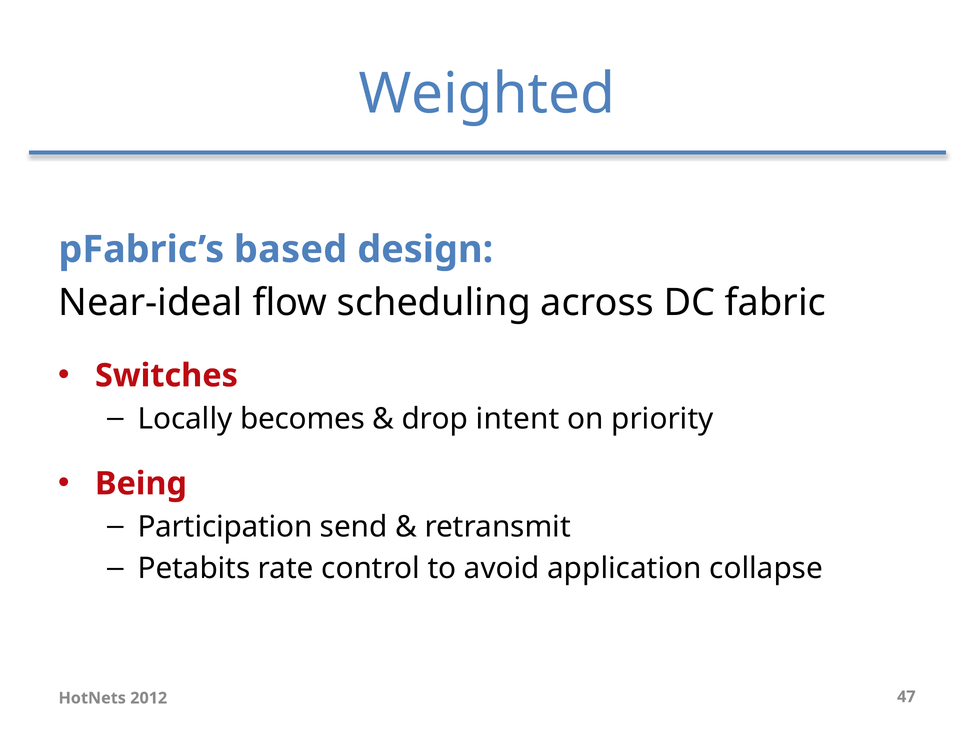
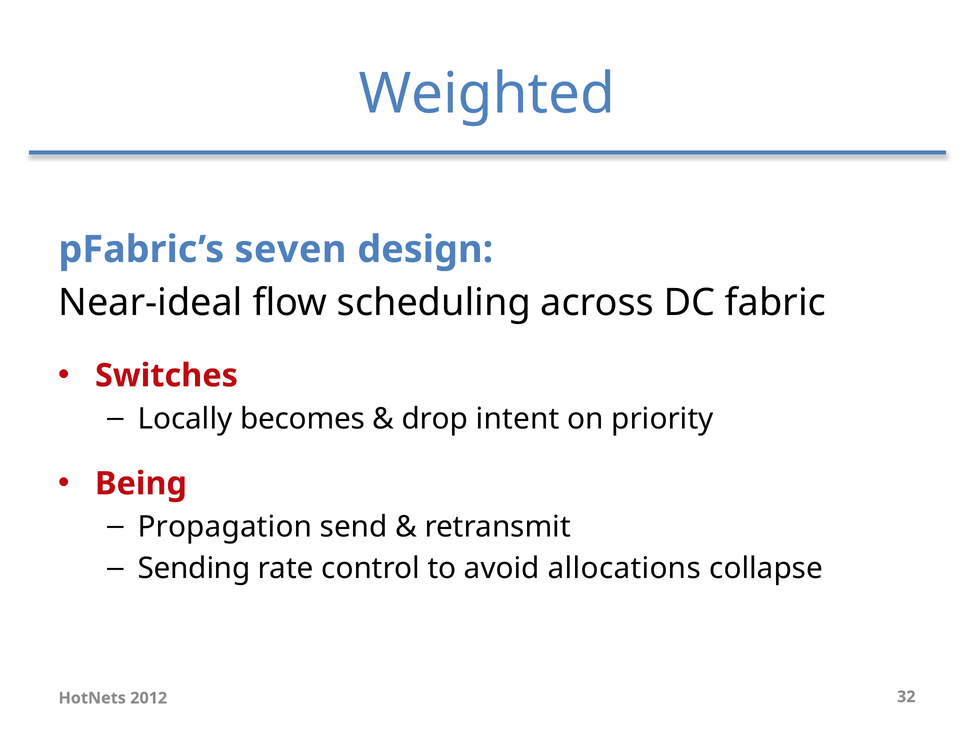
based: based -> seven
Participation: Participation -> Propagation
Petabits: Petabits -> Sending
application: application -> allocations
47: 47 -> 32
